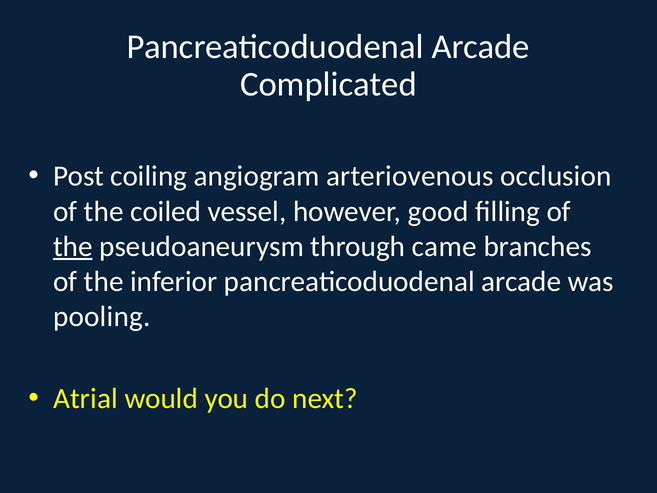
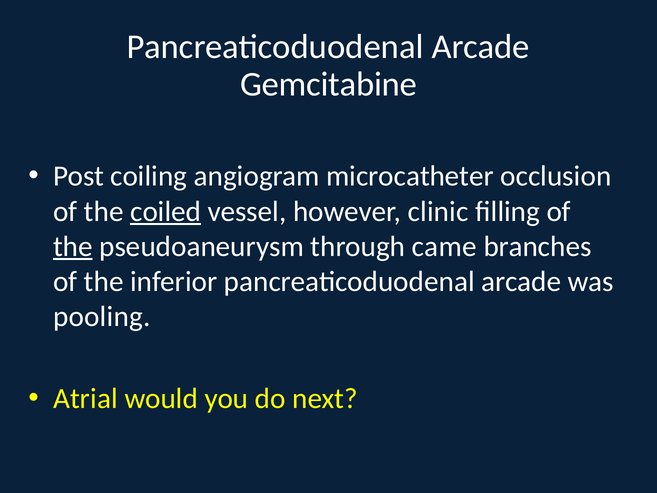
Complicated: Complicated -> Gemcitabine
arteriovenous: arteriovenous -> microcatheter
coiled underline: none -> present
good: good -> clinic
